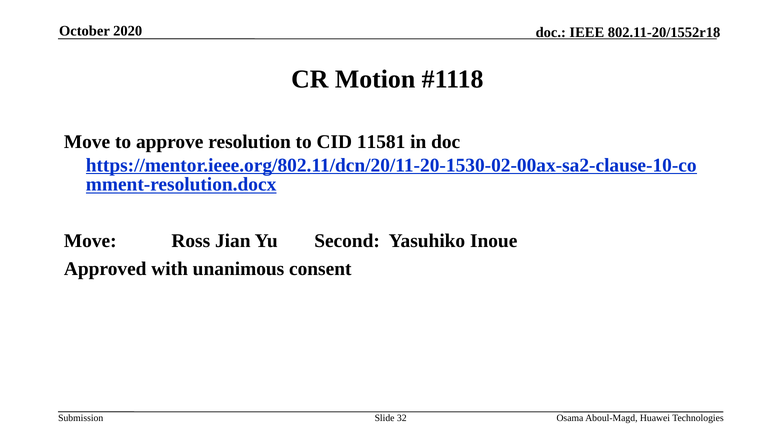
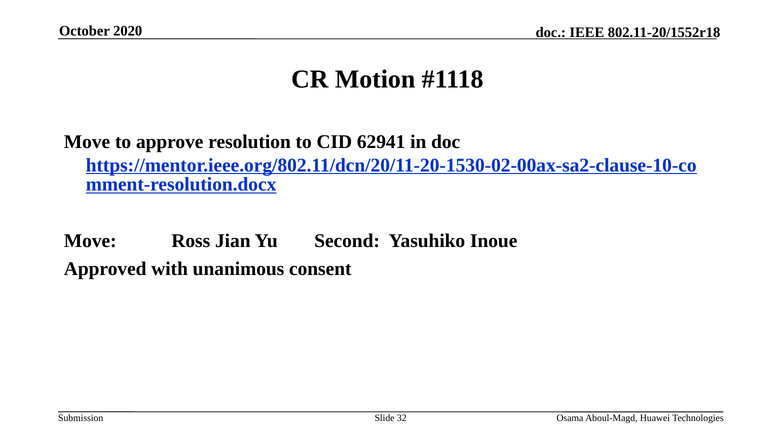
11581: 11581 -> 62941
